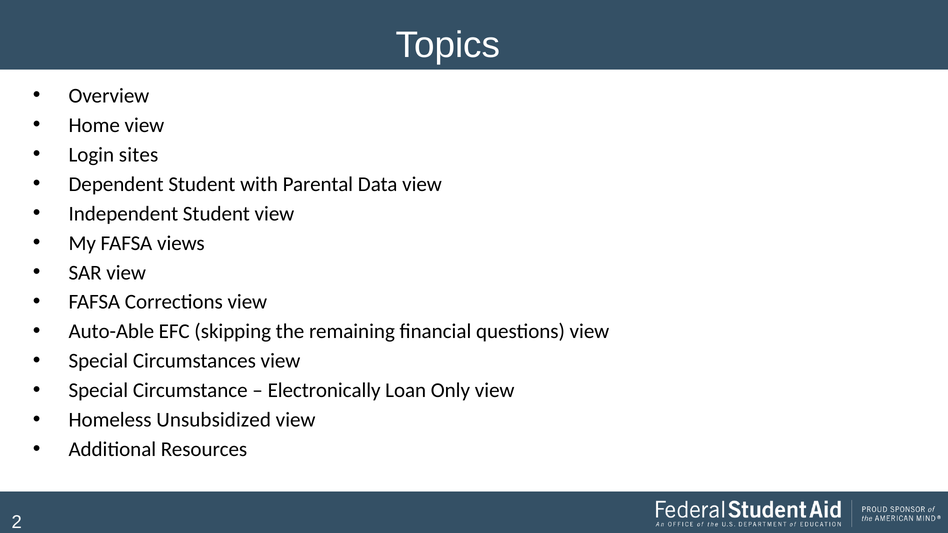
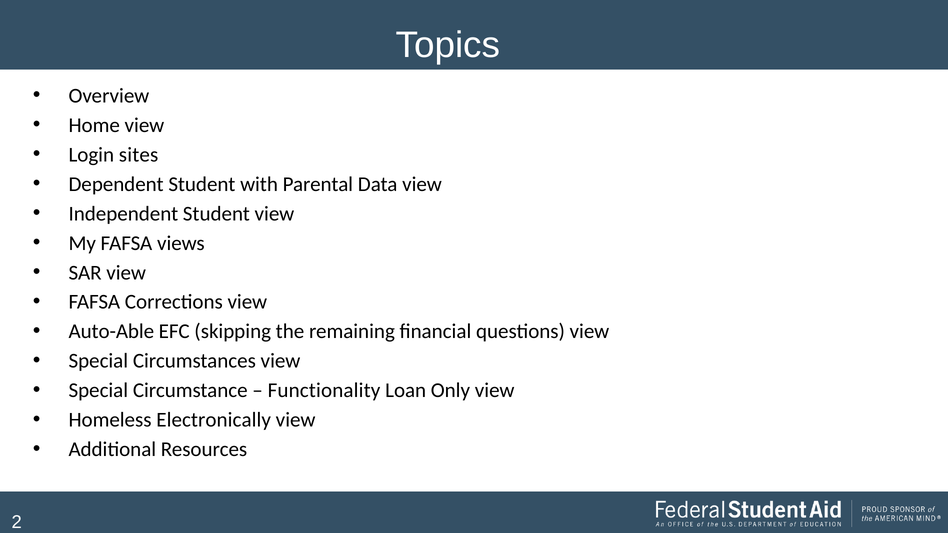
Electronically: Electronically -> Functionality
Unsubsidized: Unsubsidized -> Electronically
